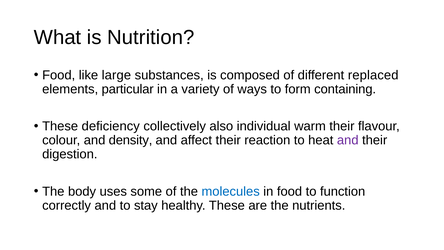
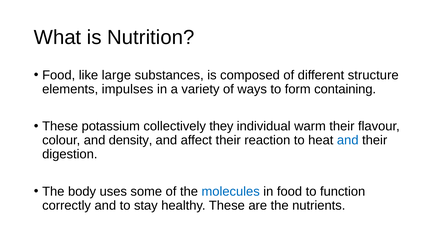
replaced: replaced -> structure
particular: particular -> impulses
deficiency: deficiency -> potassium
also: also -> they
and at (348, 140) colour: purple -> blue
